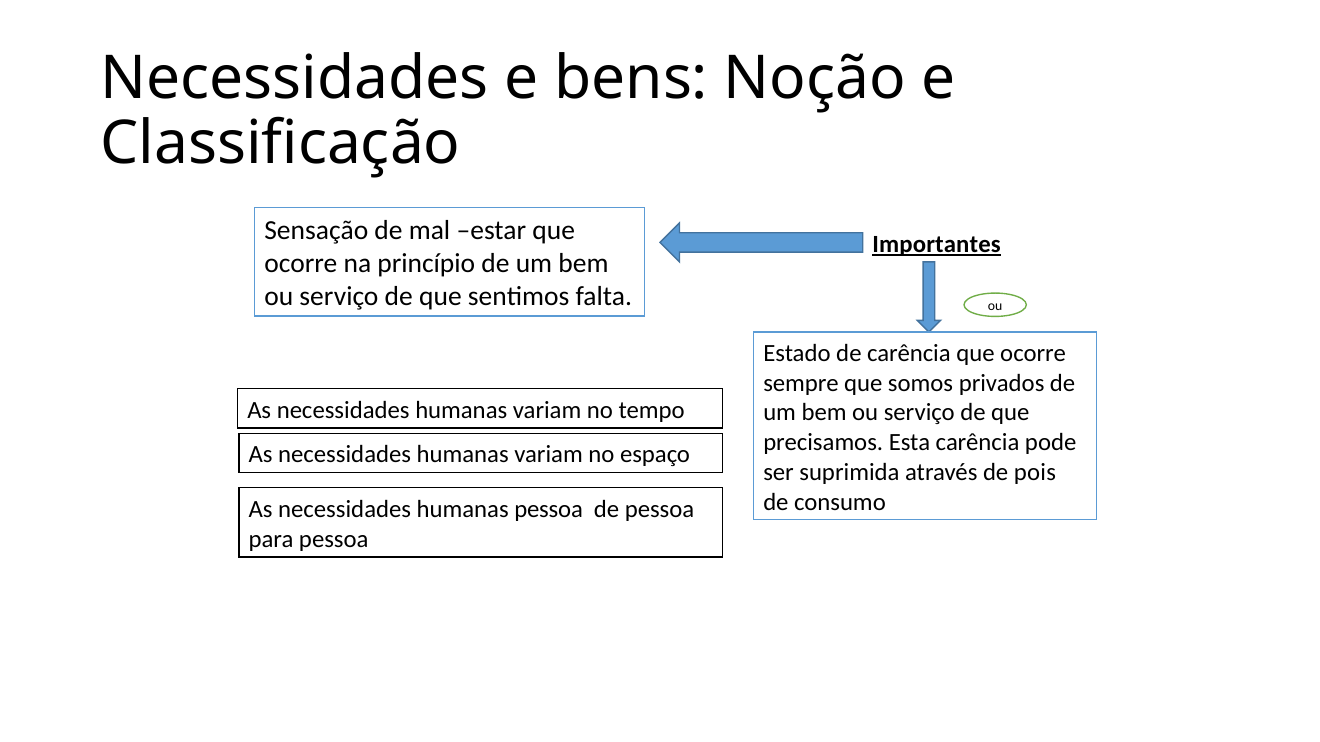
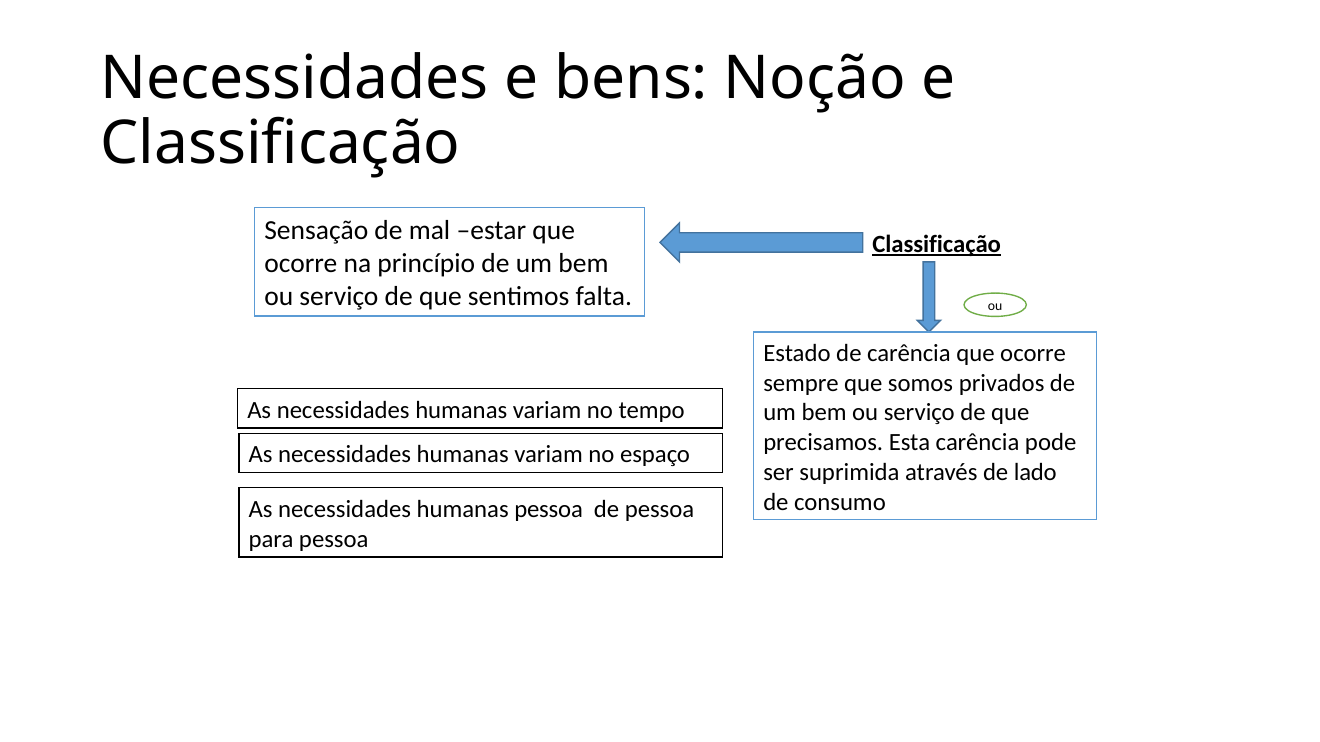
Importantes at (937, 245): Importantes -> Classificação
pois: pois -> lado
